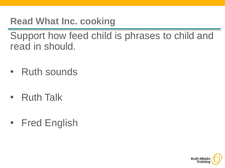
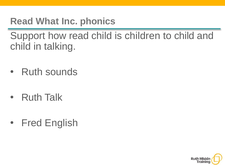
cooking: cooking -> phonics
how feed: feed -> read
phrases: phrases -> children
read at (20, 47): read -> child
should: should -> talking
